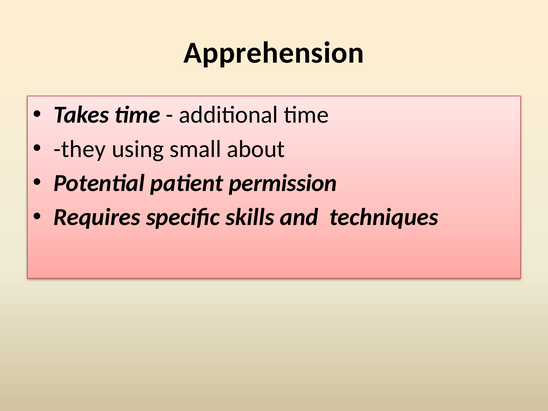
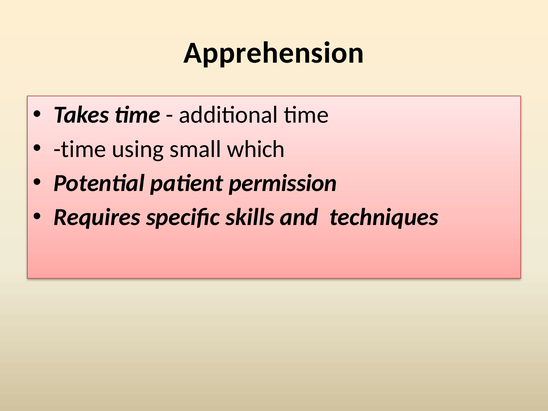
they at (80, 149): they -> time
about: about -> which
